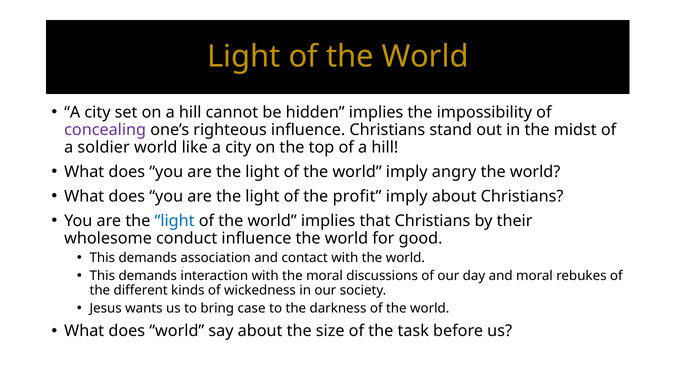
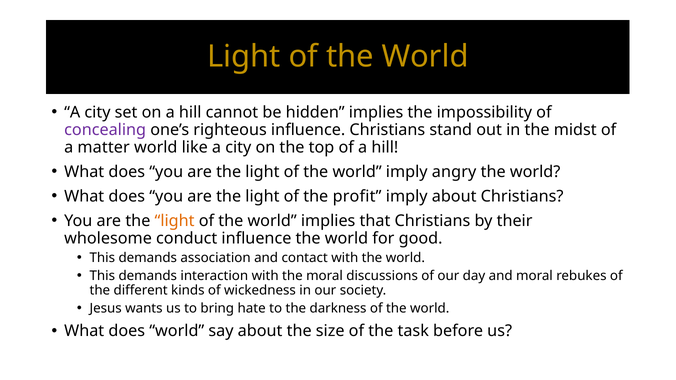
soldier: soldier -> matter
light at (175, 221) colour: blue -> orange
case: case -> hate
